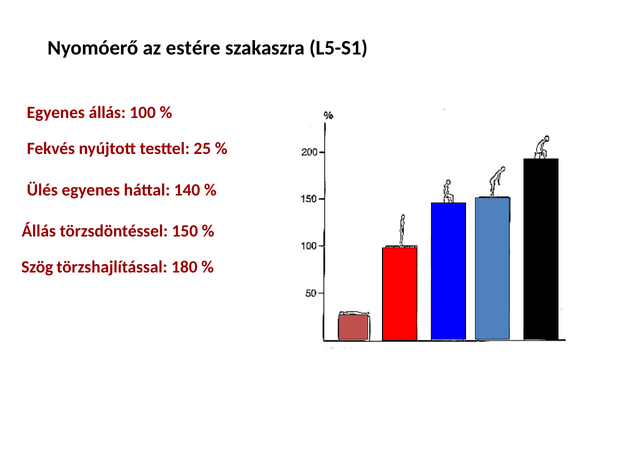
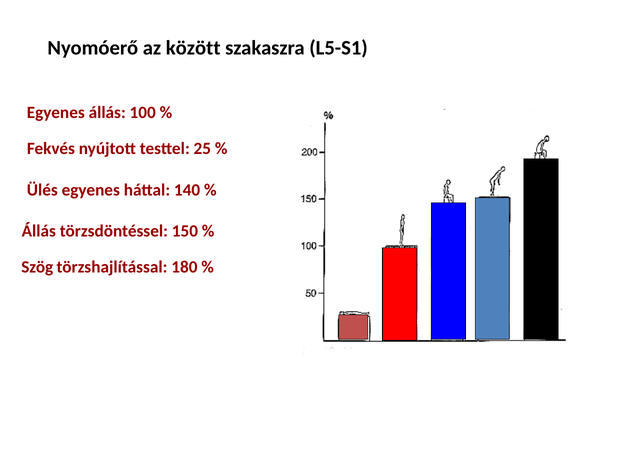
estére: estére -> között
